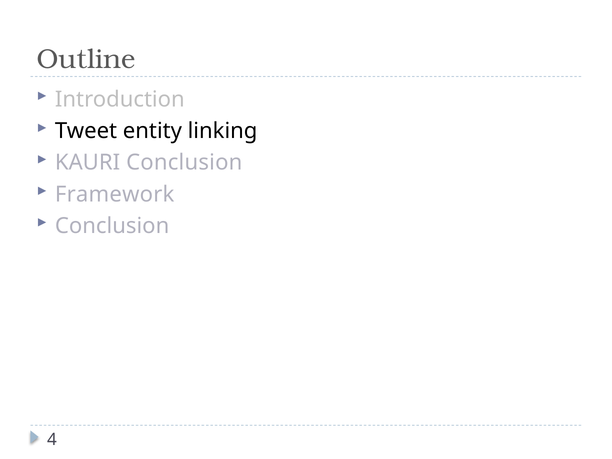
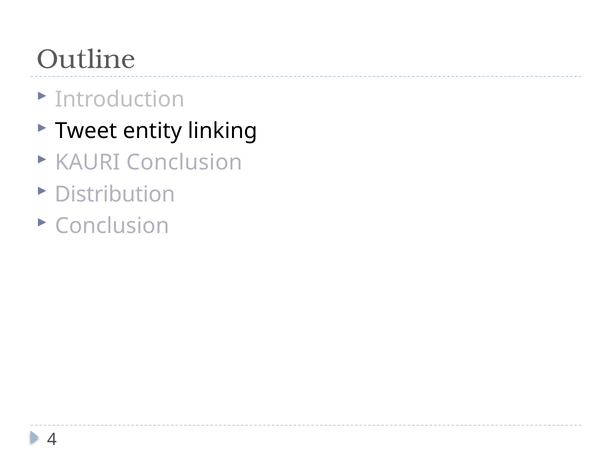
Framework: Framework -> Distribution
